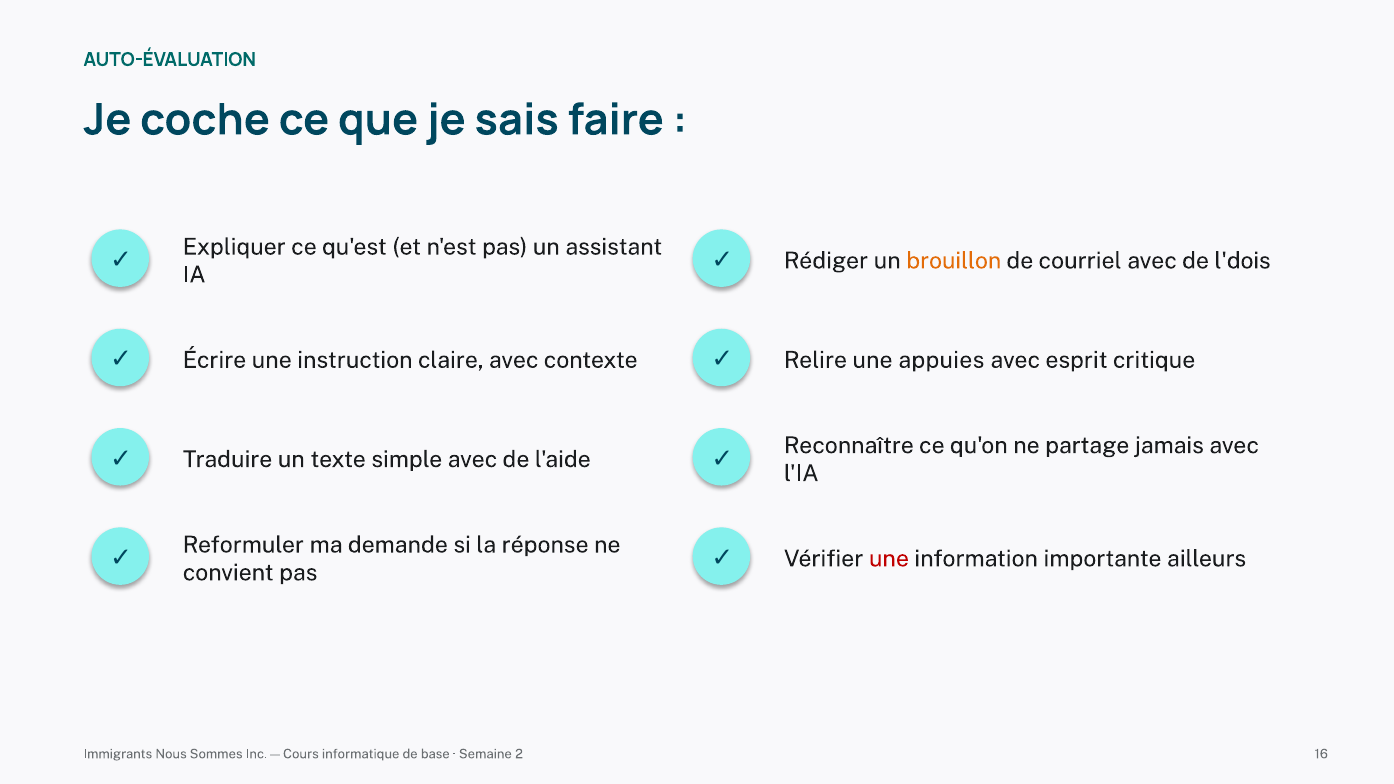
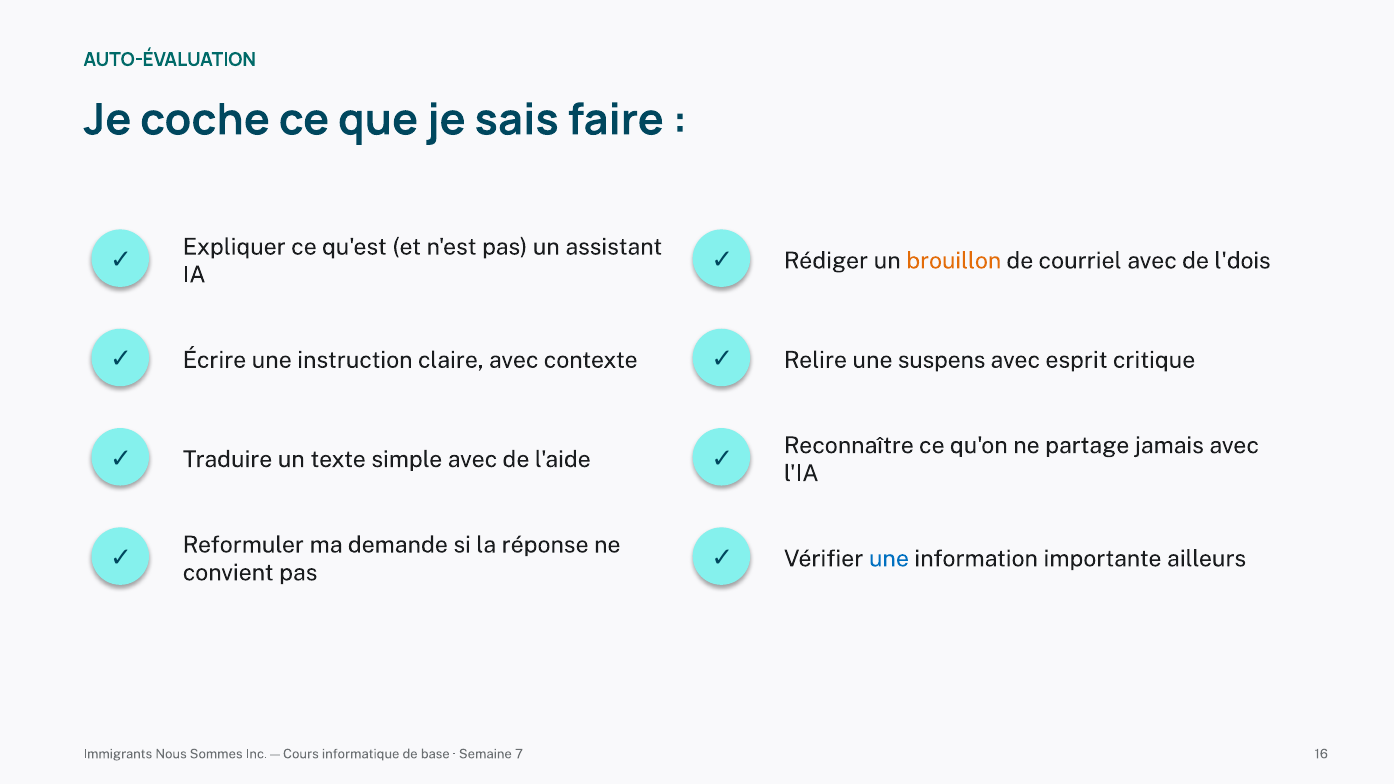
appuies: appuies -> suspens
une at (889, 559) colour: red -> blue
2: 2 -> 7
